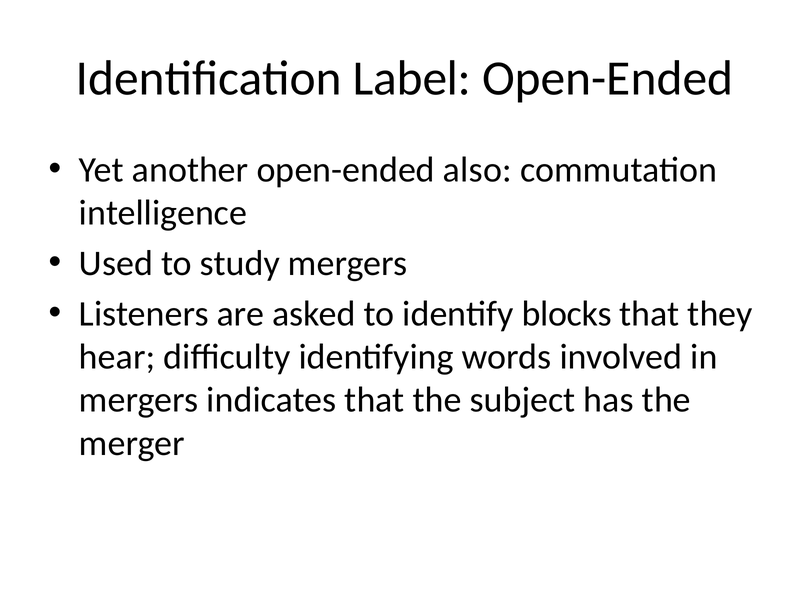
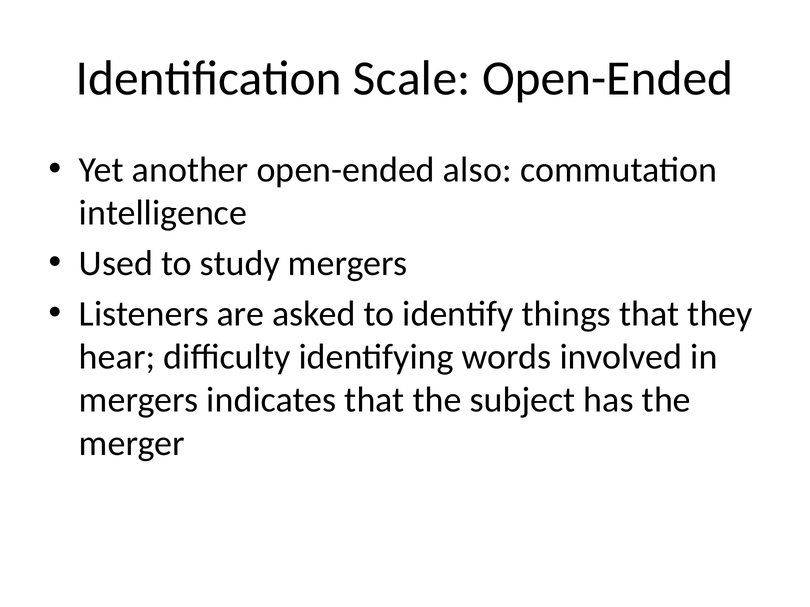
Label: Label -> Scale
blocks: blocks -> things
